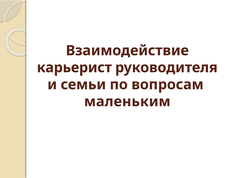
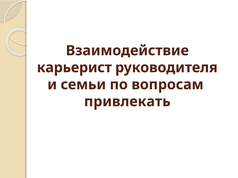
маленьким: маленьким -> привлекать
